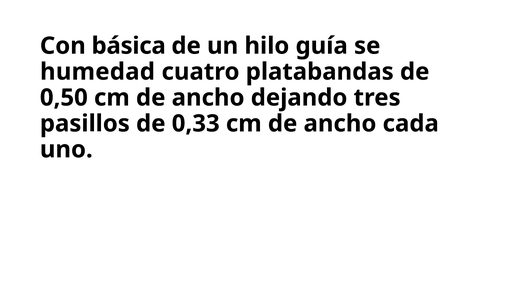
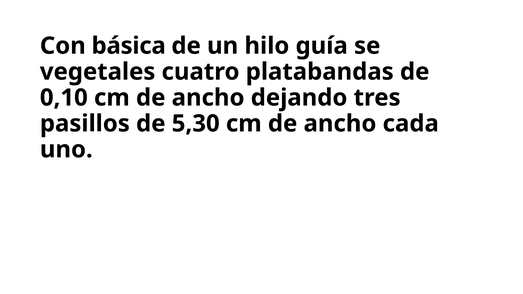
humedad: humedad -> vegetales
0,50: 0,50 -> 0,10
0,33: 0,33 -> 5,30
